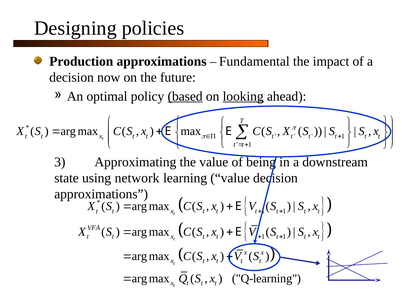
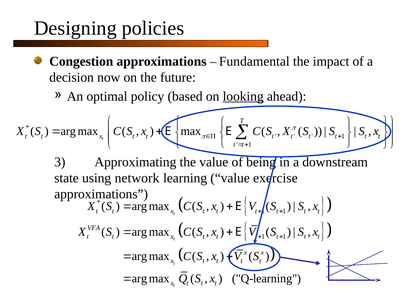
Production: Production -> Congestion
based underline: present -> none
value decision: decision -> exercise
